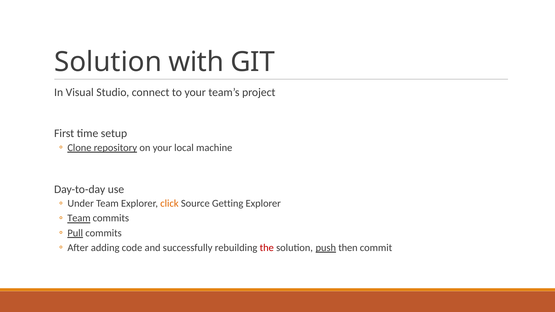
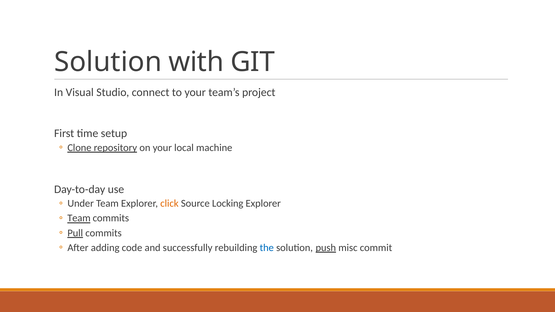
Getting: Getting -> Locking
the colour: red -> blue
then: then -> misc
